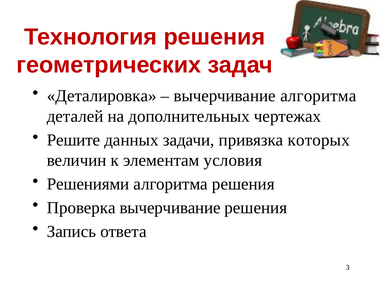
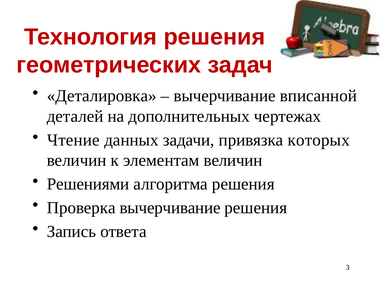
вычерчивание алгоритма: алгоритма -> вписанной
Решите: Решите -> Чтение
элементам условия: условия -> величин
